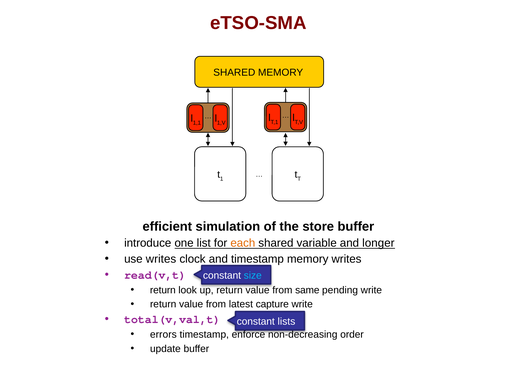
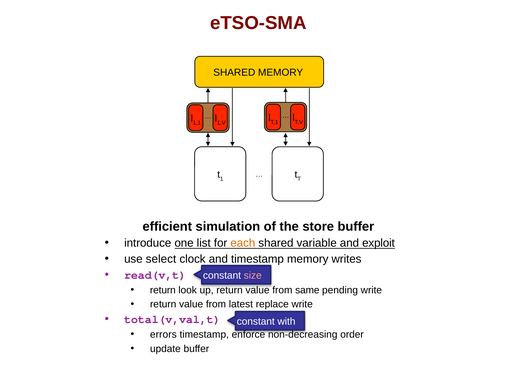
longer: longer -> exploit
use writes: writes -> select
size colour: light blue -> pink
capture: capture -> replace
lists: lists -> with
